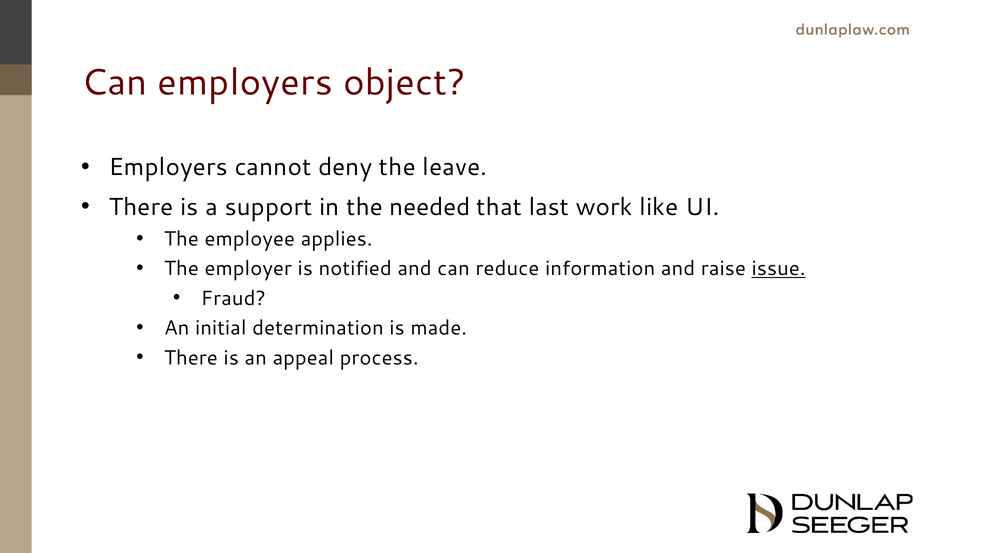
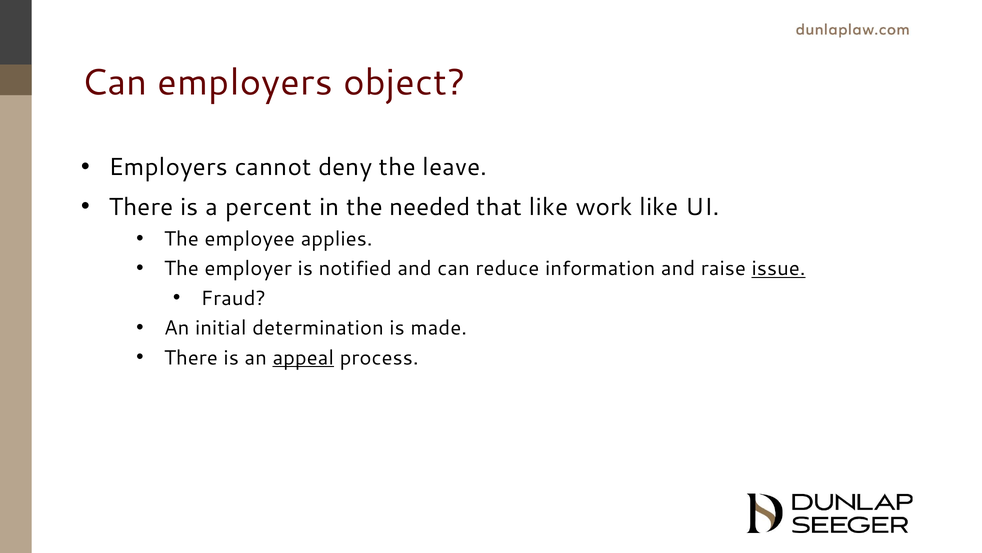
support: support -> percent
that last: last -> like
appeal underline: none -> present
